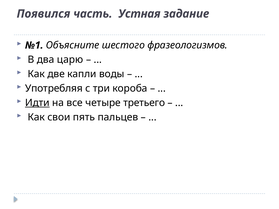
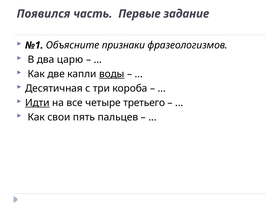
Устная: Устная -> Первые
шестого: шестого -> признаки
воды underline: none -> present
Употребляя: Употребляя -> Десятичная
